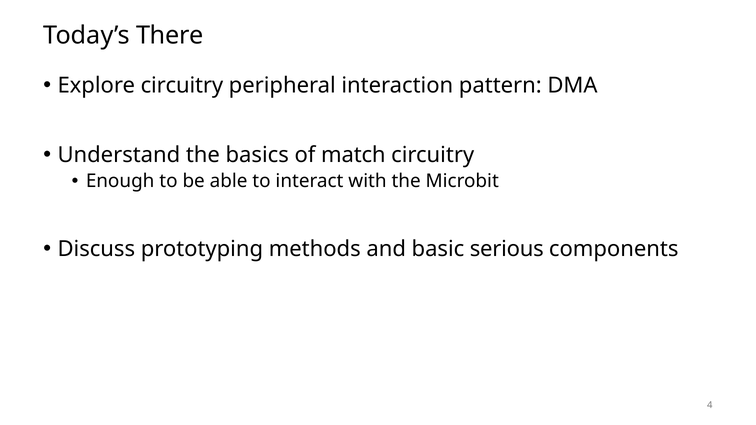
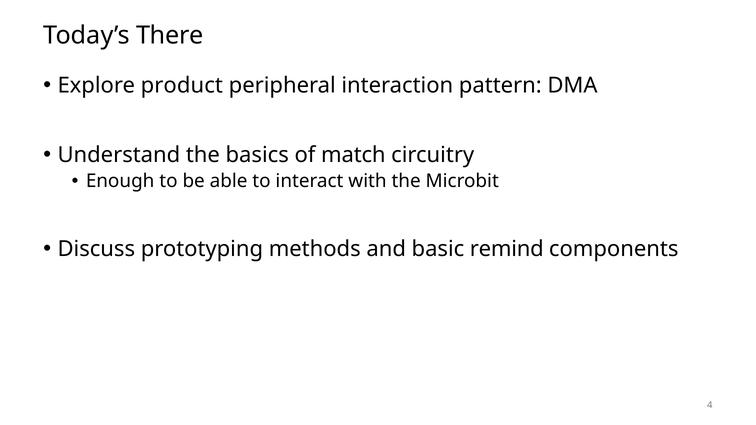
Explore circuitry: circuitry -> product
serious: serious -> remind
